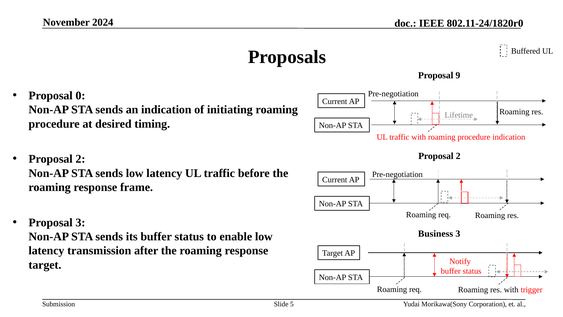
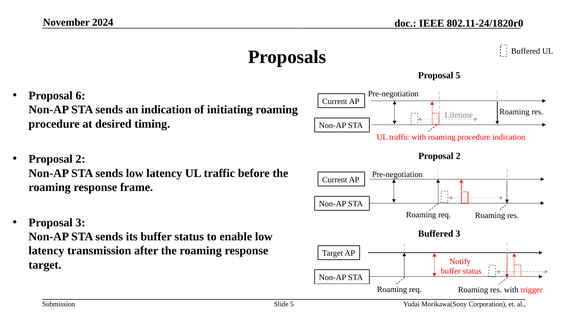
Proposal 9: 9 -> 5
0: 0 -> 6
Business at (436, 234): Business -> Buffered
